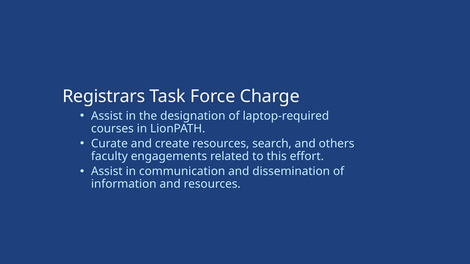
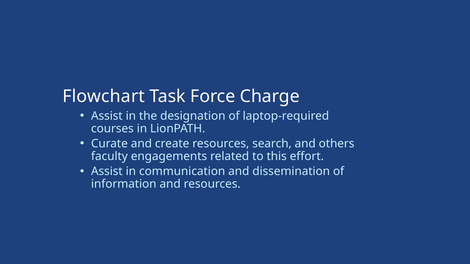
Registrars: Registrars -> Flowchart
